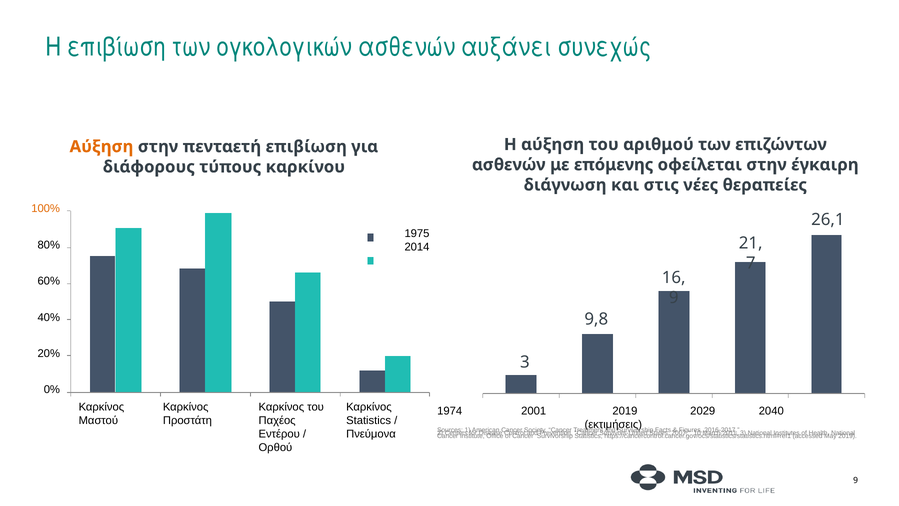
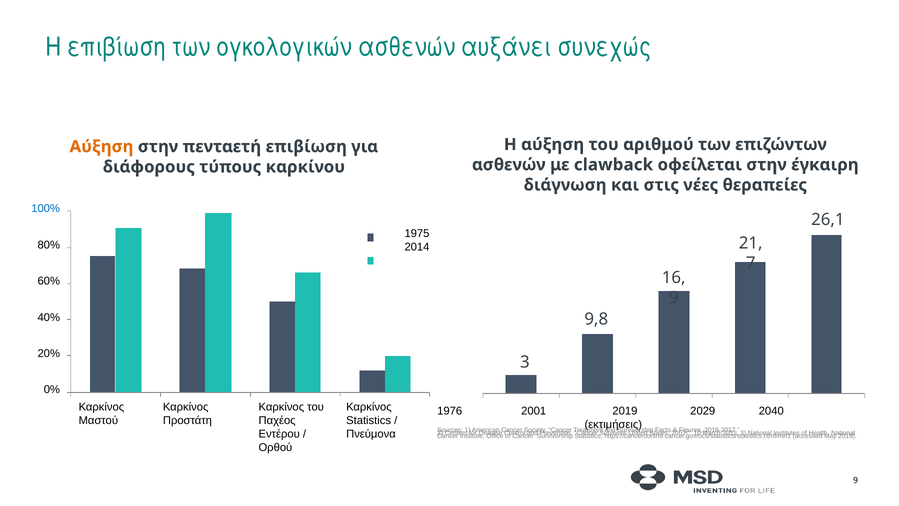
επόμενης: επόμενης -> clawback
100% colour: orange -> blue
1974: 1974 -> 1976
